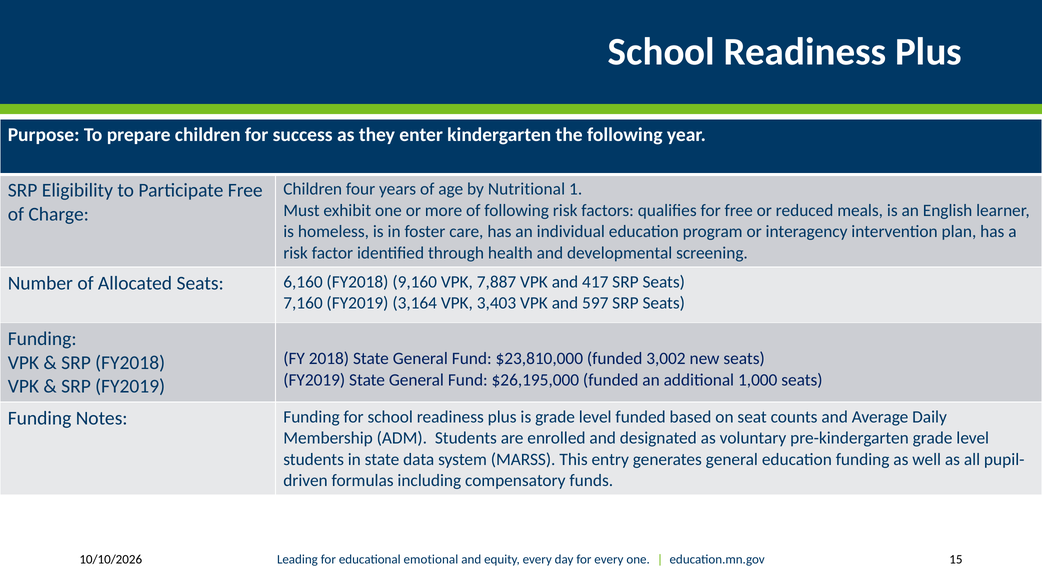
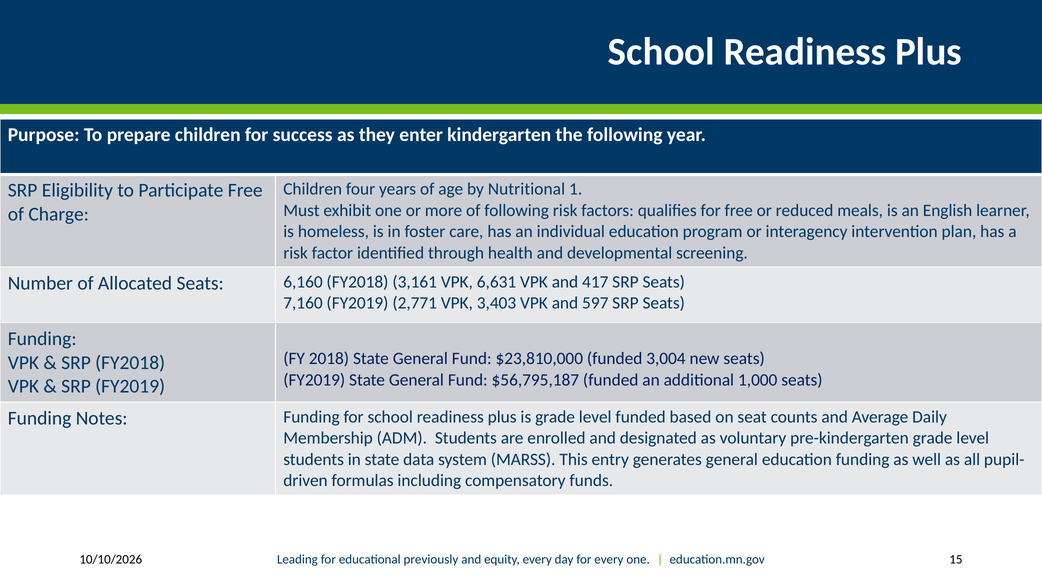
9,160: 9,160 -> 3,161
7,887: 7,887 -> 6,631
3,164: 3,164 -> 2,771
3,002: 3,002 -> 3,004
$26,195,000: $26,195,000 -> $56,795,187
emotional: emotional -> previously
